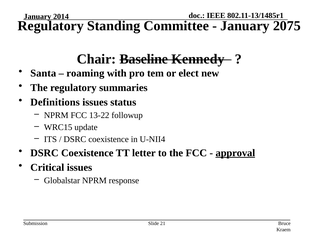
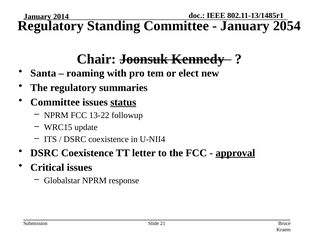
2075: 2075 -> 2054
Baseline: Baseline -> Joonsuk
Definitions at (55, 102): Definitions -> Committee
status underline: none -> present
